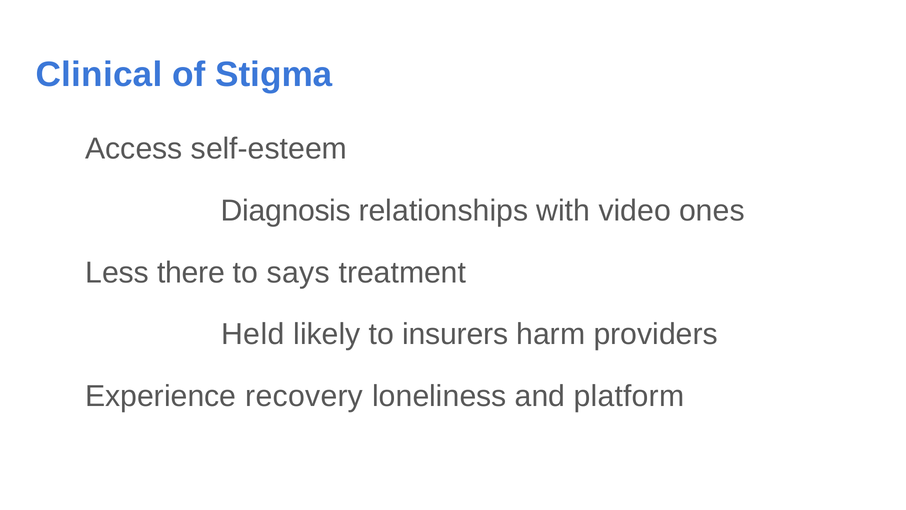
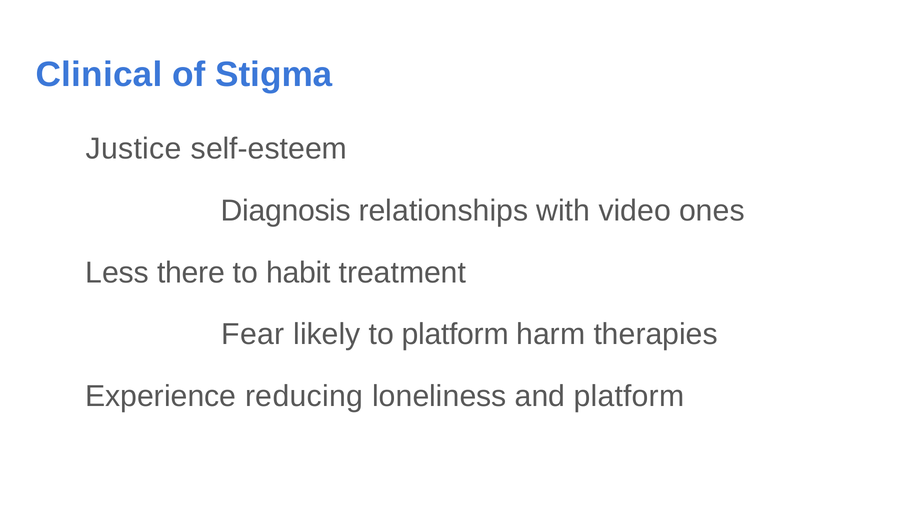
Access: Access -> Justice
says: says -> habit
Held: Held -> Fear
to insurers: insurers -> platform
providers: providers -> therapies
recovery: recovery -> reducing
